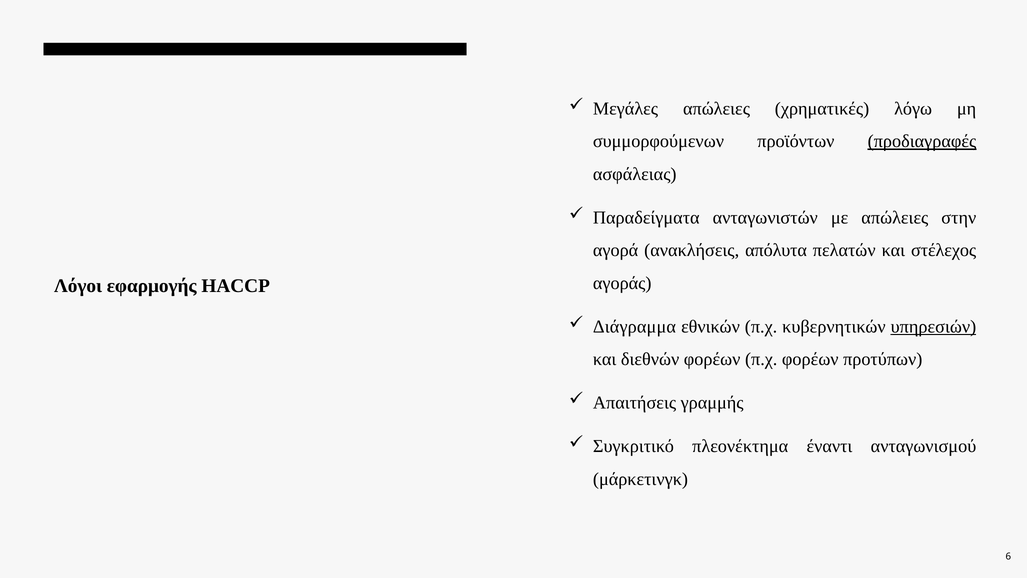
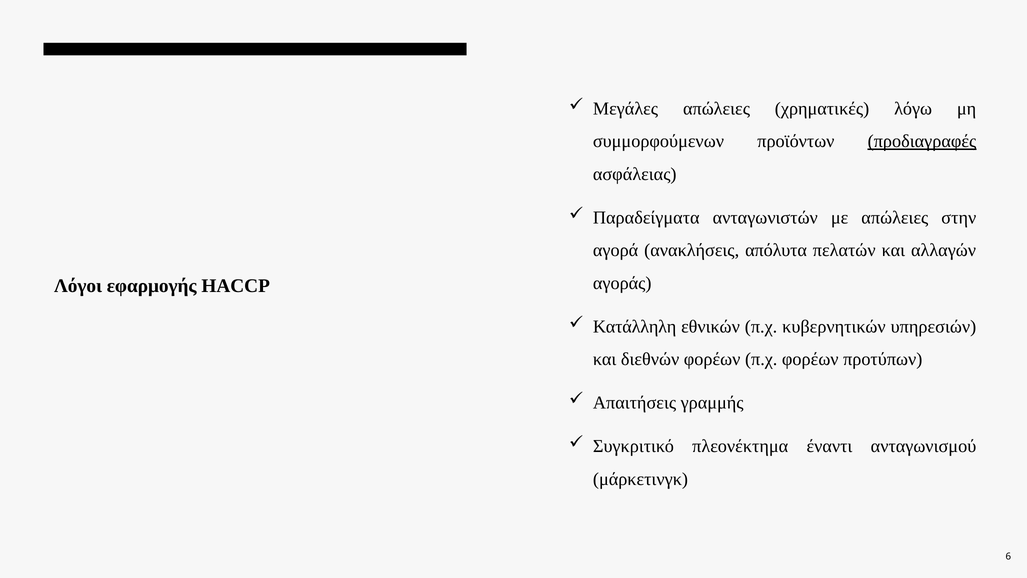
στέλεχος: στέλεχος -> αλλαγών
Διάγραμμα: Διάγραμμα -> Κατάλληλη
υπηρεσιών underline: present -> none
